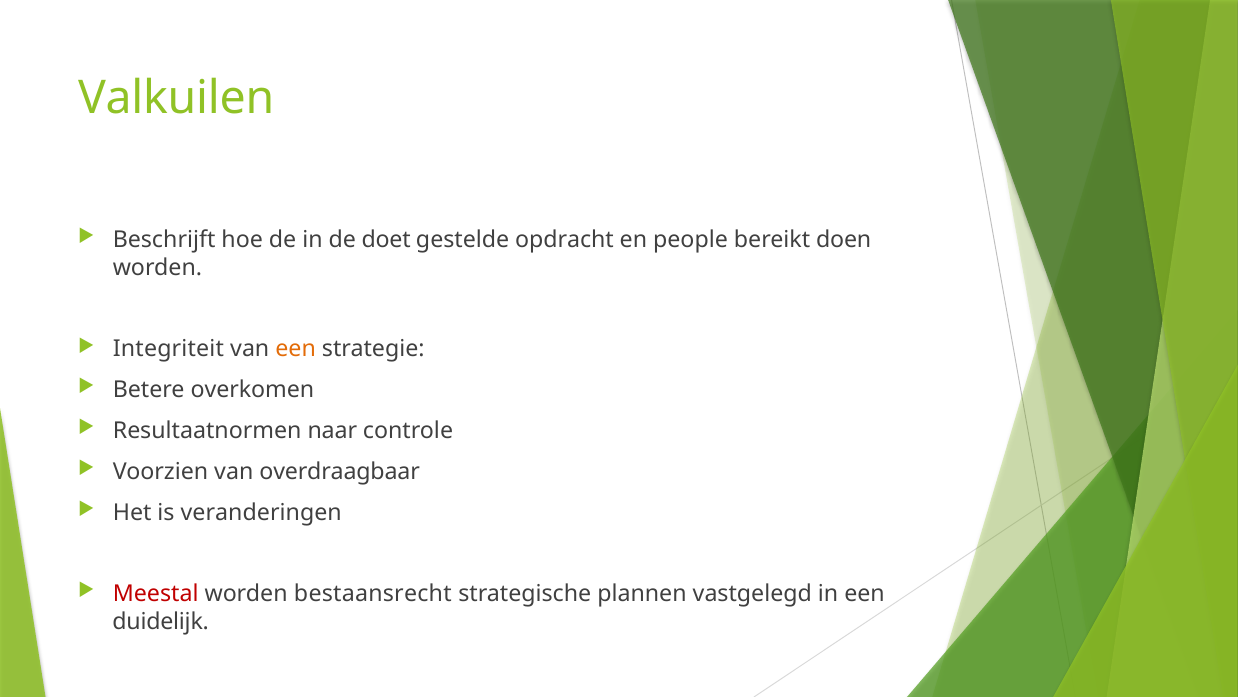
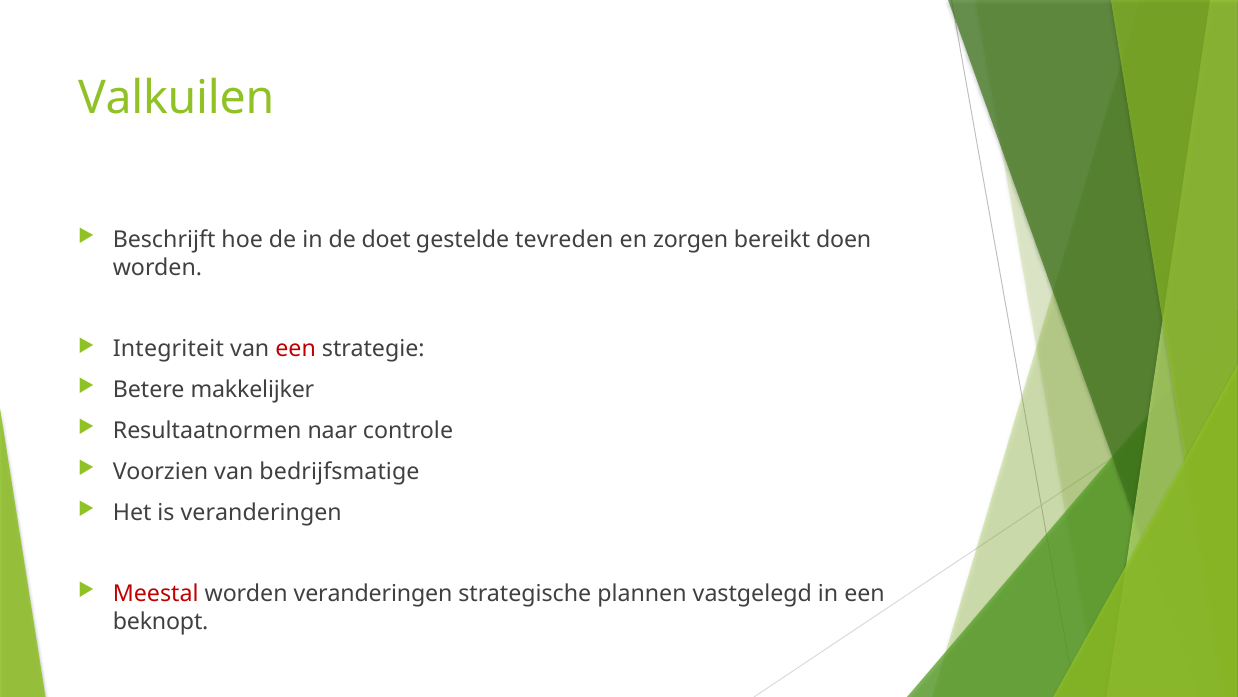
opdracht: opdracht -> tevreden
people: people -> zorgen
een at (296, 349) colour: orange -> red
overkomen: overkomen -> makkelijker
overdraagbaar: overdraagbaar -> bedrijfsmatige
worden bestaansrecht: bestaansrecht -> veranderingen
duidelijk: duidelijk -> beknopt
